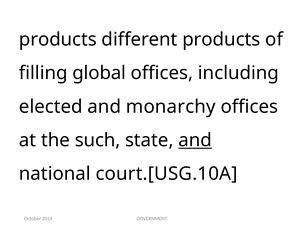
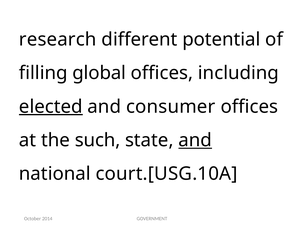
products at (58, 40): products -> research
different products: products -> potential
elected underline: none -> present
monarchy: monarchy -> consumer
